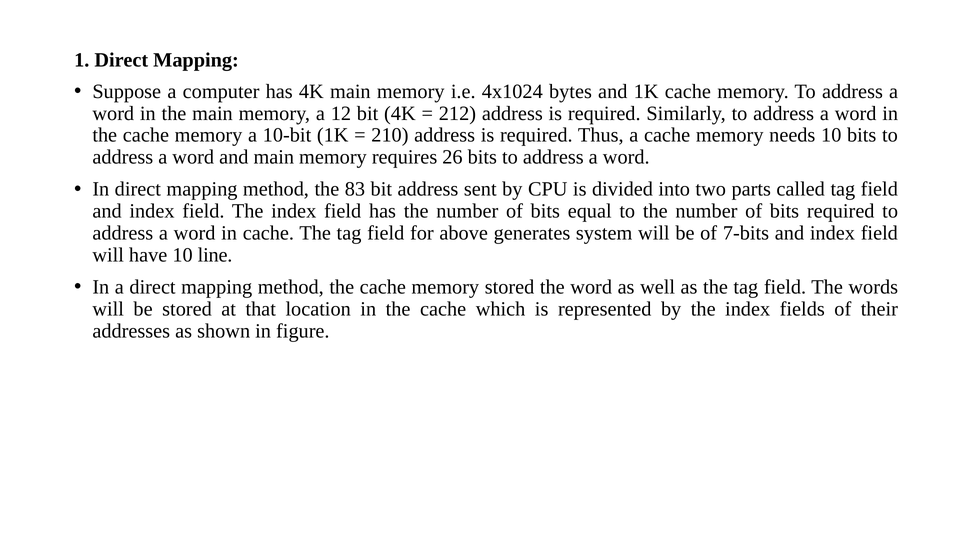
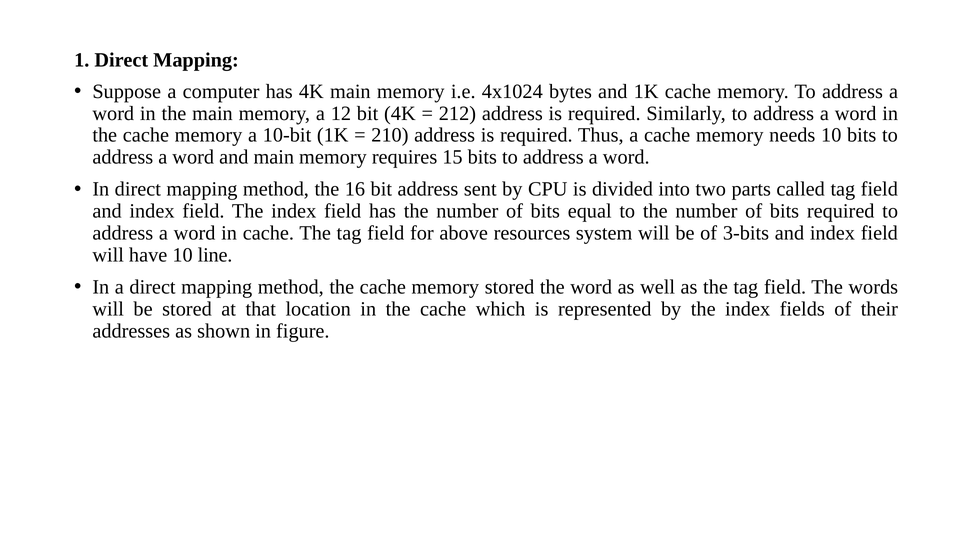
26: 26 -> 15
83: 83 -> 16
generates: generates -> resources
7-bits: 7-bits -> 3-bits
